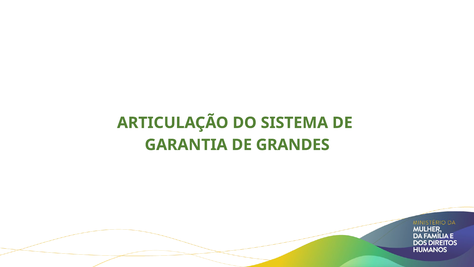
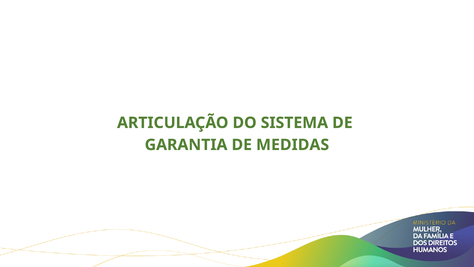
GRANDES: GRANDES -> MEDIDAS
